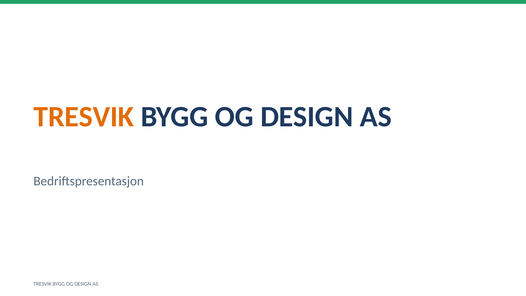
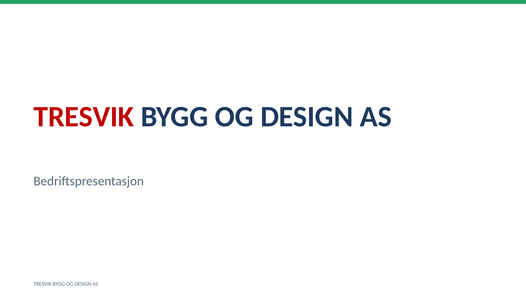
TRESVIK at (84, 117) colour: orange -> red
